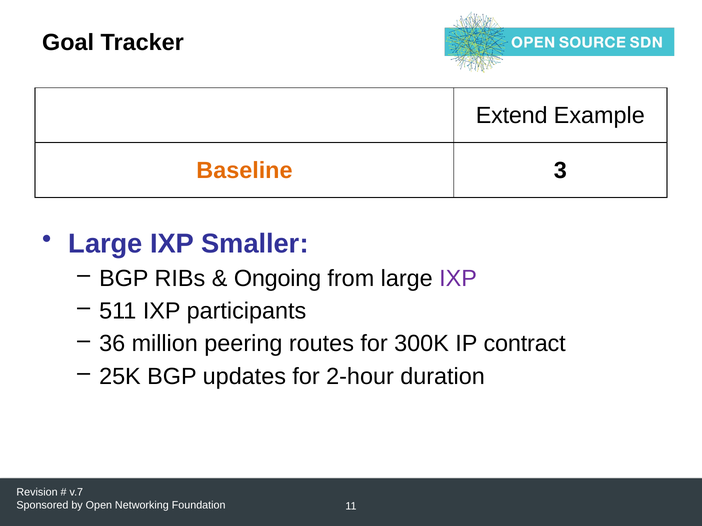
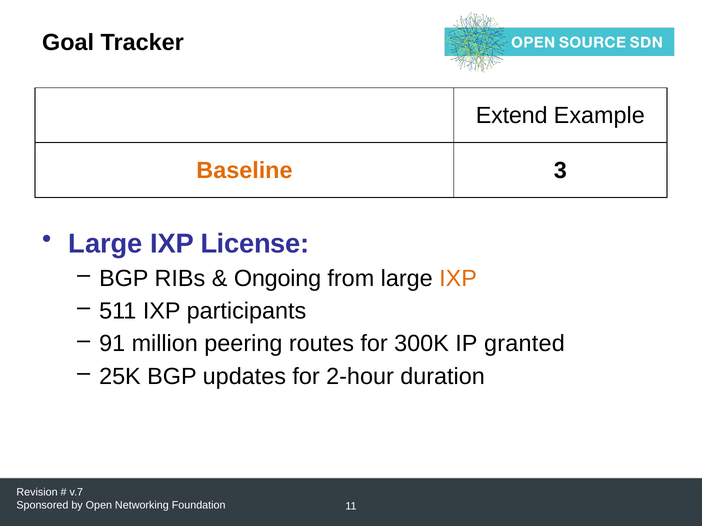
Smaller: Smaller -> License
IXP at (458, 279) colour: purple -> orange
36: 36 -> 91
contract: contract -> granted
